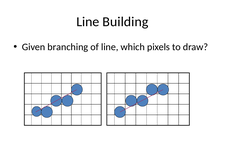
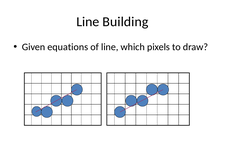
branching: branching -> equations
